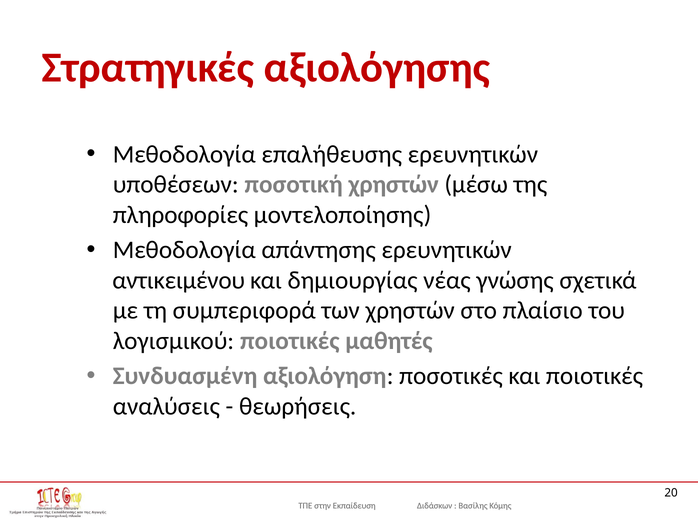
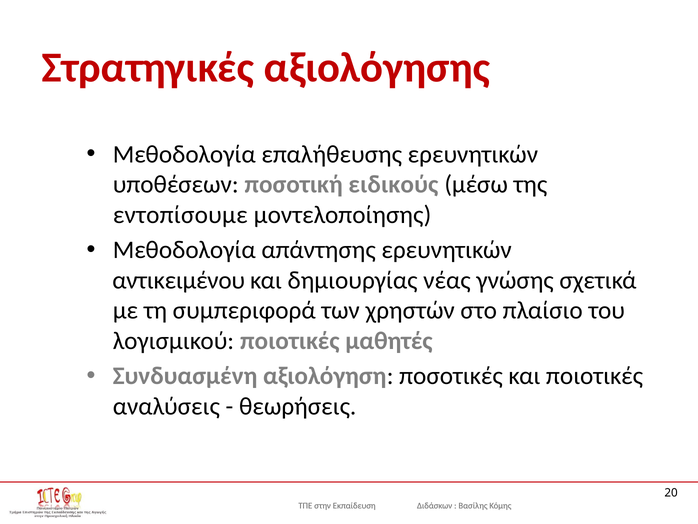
ποσοτική χρηστών: χρηστών -> ειδικούς
πληροφορίες: πληροφορίες -> εντοπίσουµε
